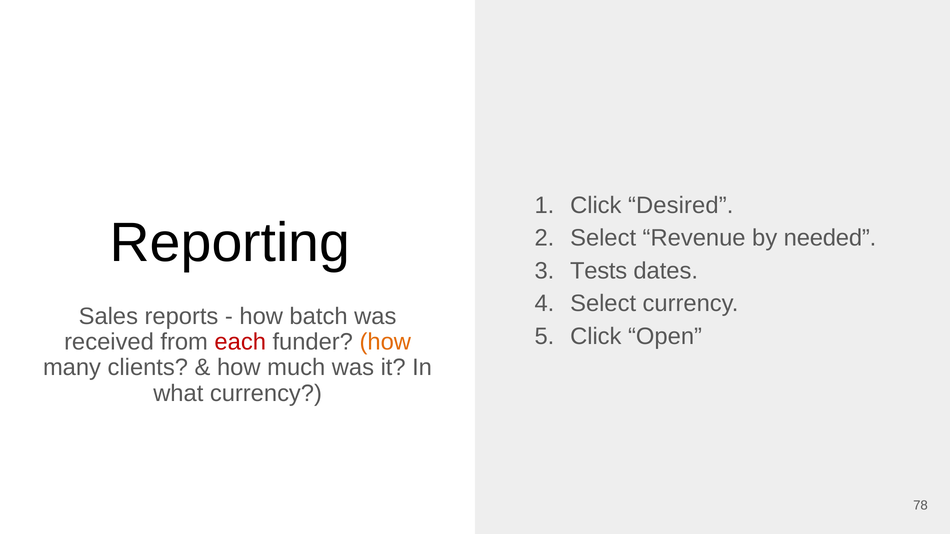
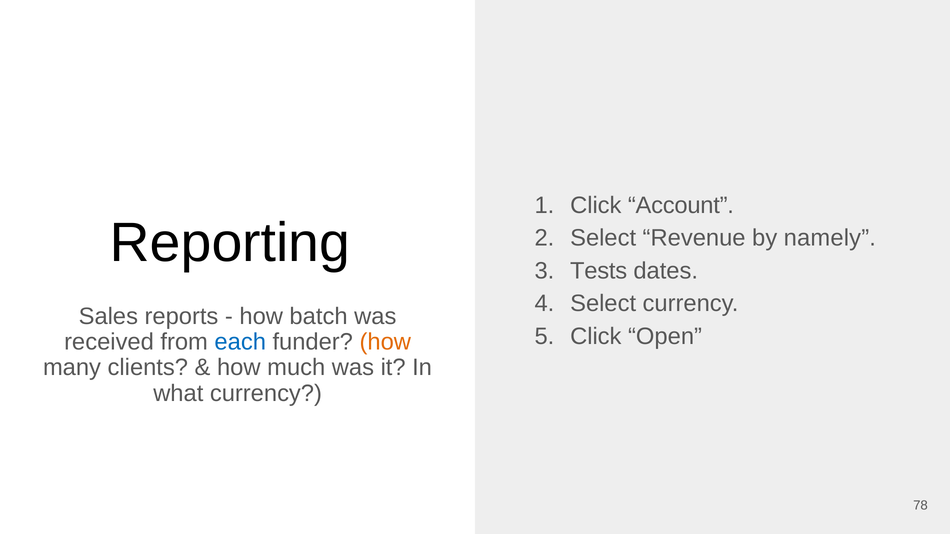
Desired: Desired -> Account
needed: needed -> namely
each colour: red -> blue
